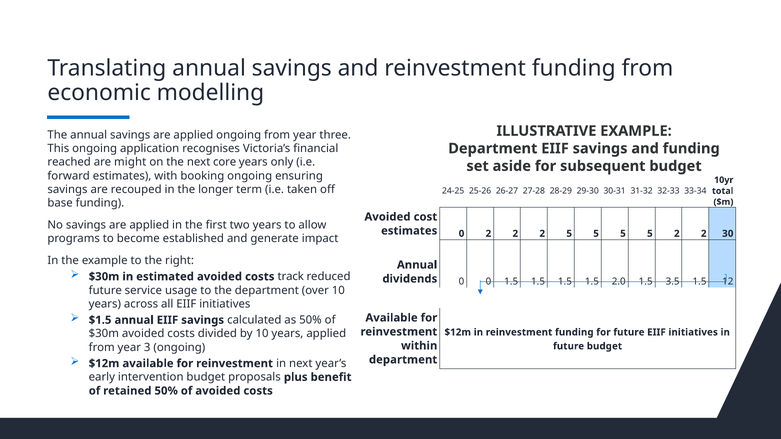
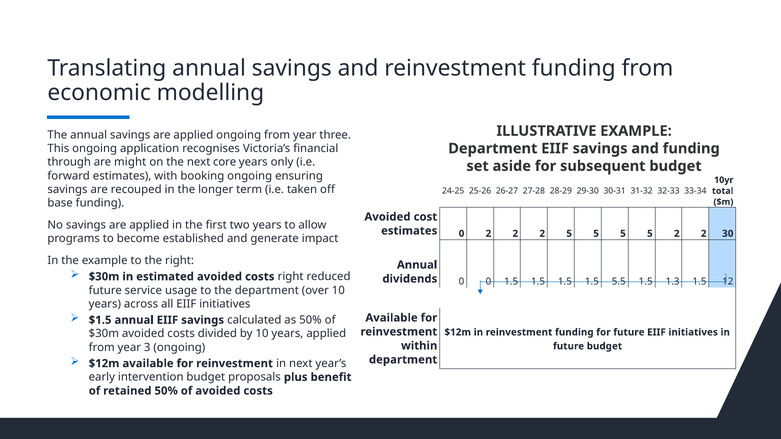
reached: reached -> through
costs track: track -> right
2.0: 2.0 -> 5.5
3.5: 3.5 -> 1.3
